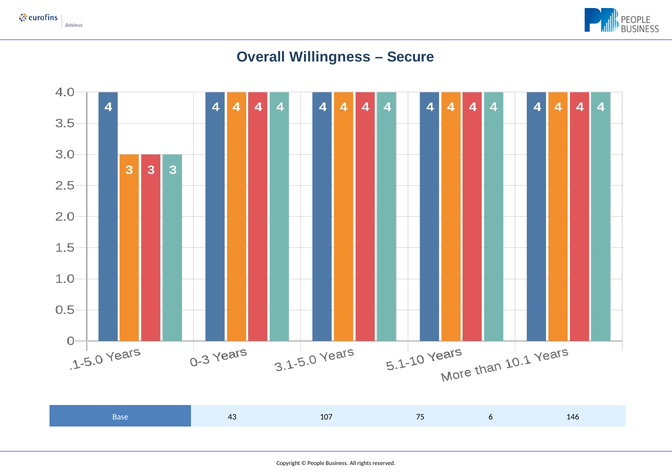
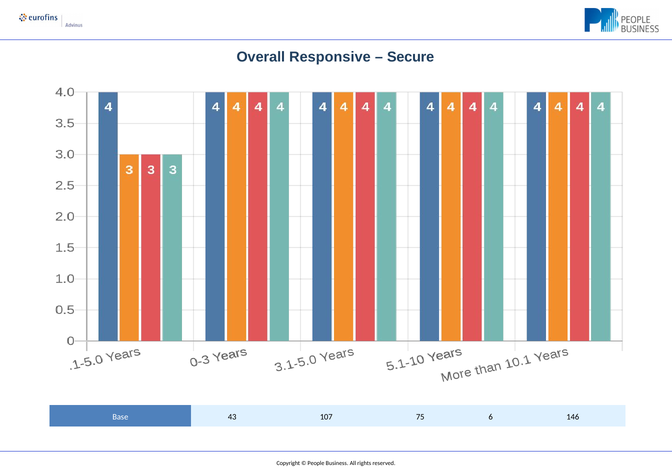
Willingness: Willingness -> Responsive
